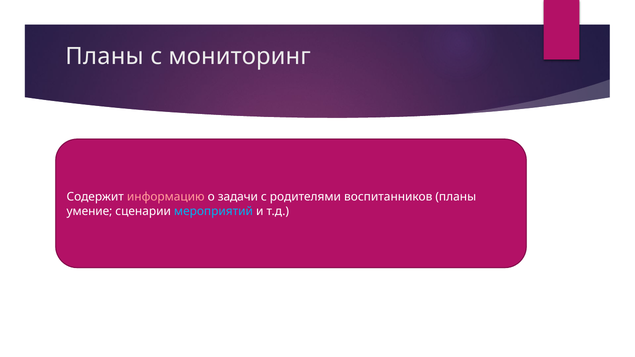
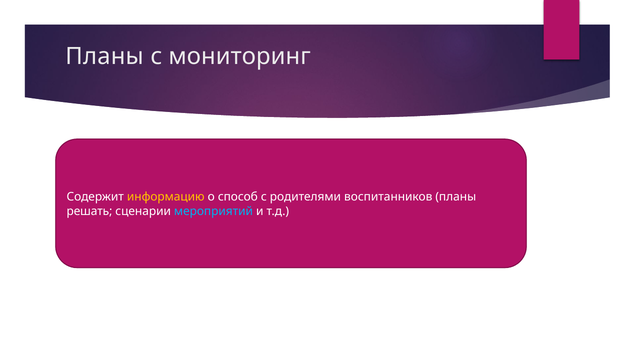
информацию colour: pink -> yellow
задачи: задачи -> способ
умение: умение -> решать
